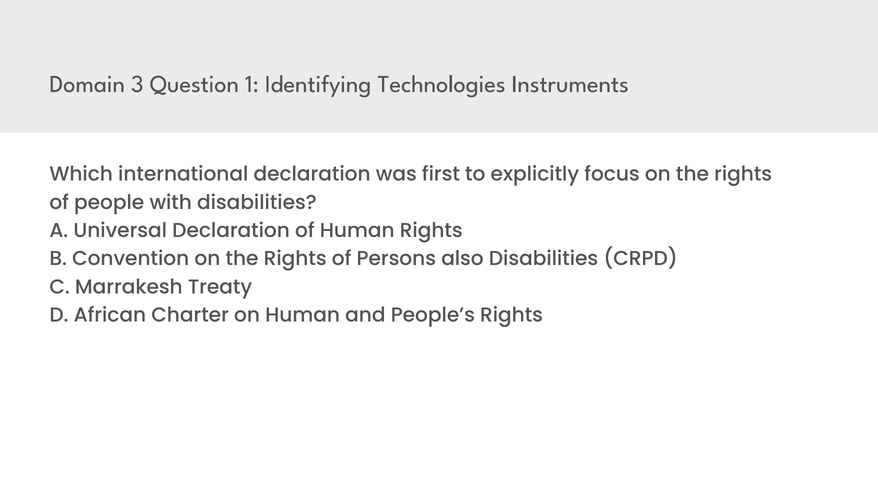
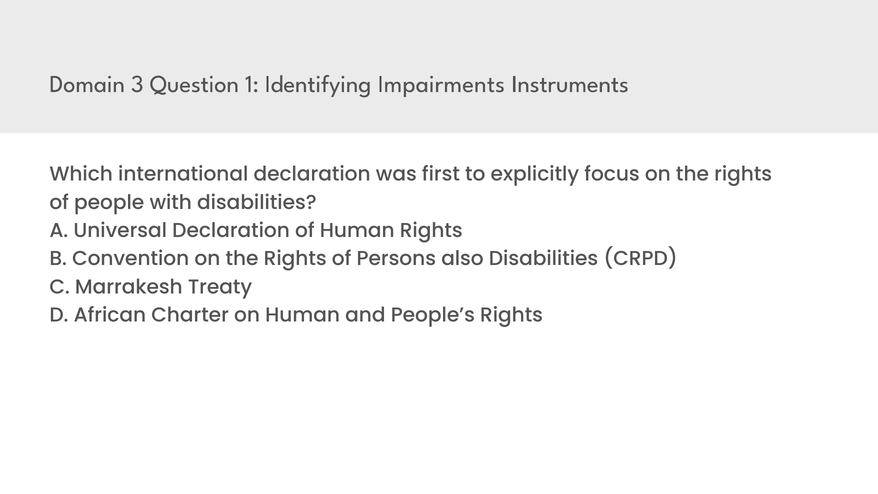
Technologies: Technologies -> Impairments
